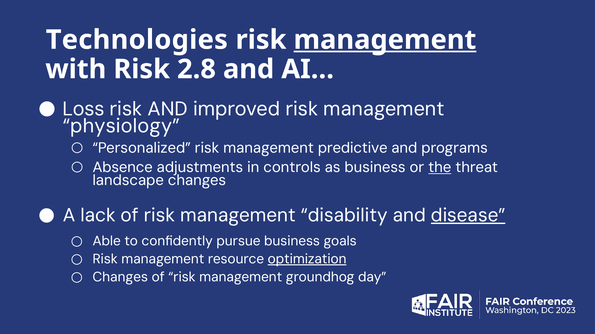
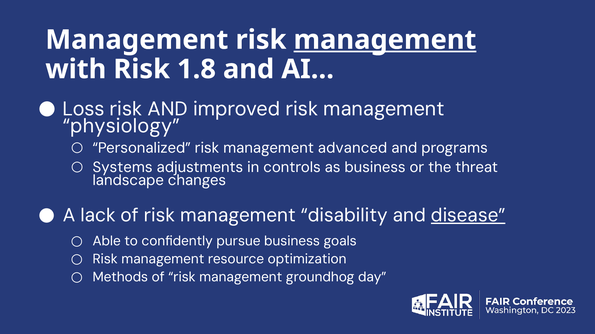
Technologies at (137, 40): Technologies -> Management
2.8: 2.8 -> 1.8
predictive: predictive -> advanced
Absence: Absence -> Systems
the underline: present -> none
optimization underline: present -> none
Changes at (120, 277): Changes -> Methods
